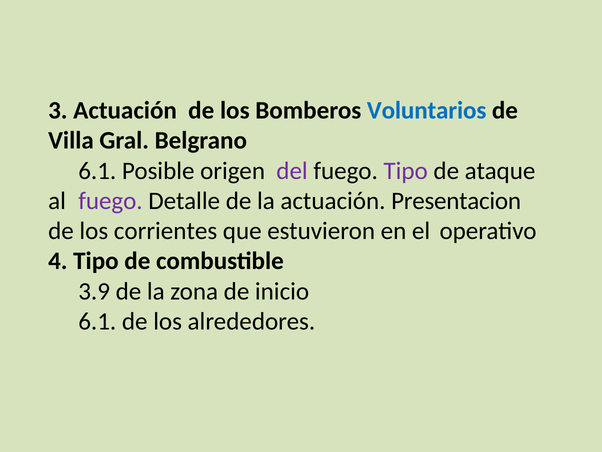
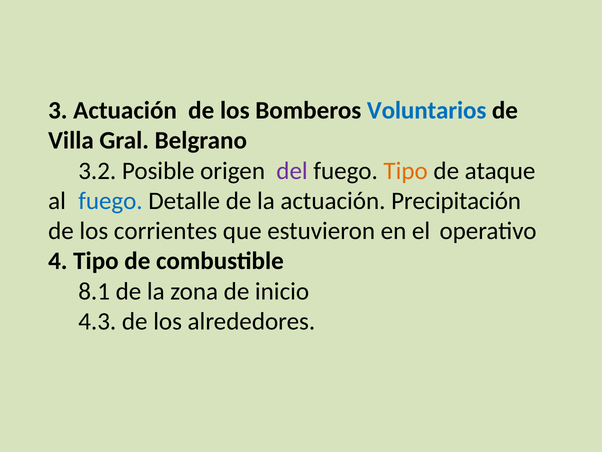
6.1 at (97, 171): 6.1 -> 3.2
Tipo at (406, 171) colour: purple -> orange
fuego at (110, 201) colour: purple -> blue
Presentacion: Presentacion -> Precipitación
3.9: 3.9 -> 8.1
6.1 at (97, 321): 6.1 -> 4.3
